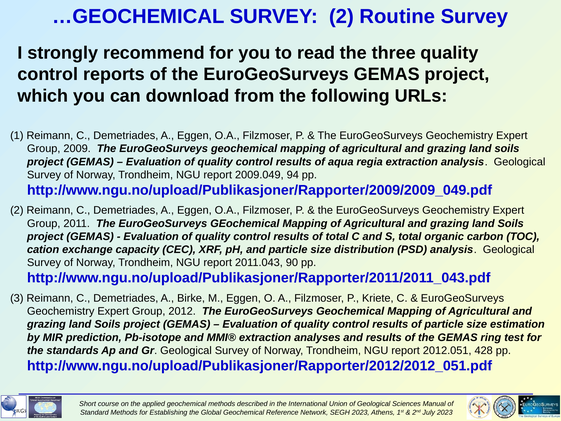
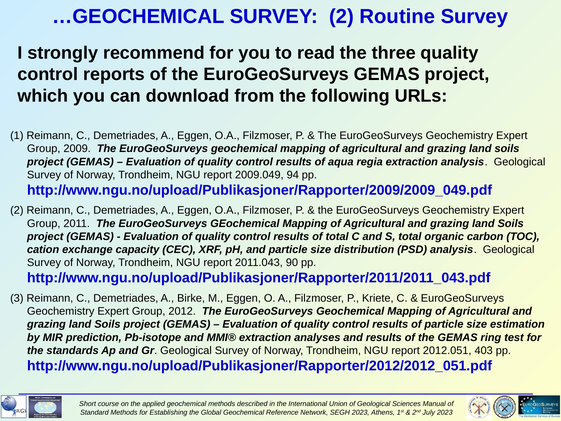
428: 428 -> 403
